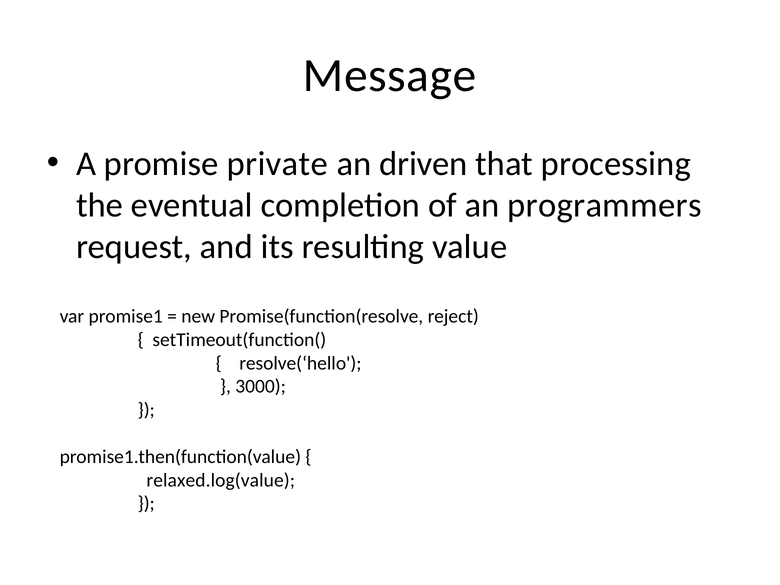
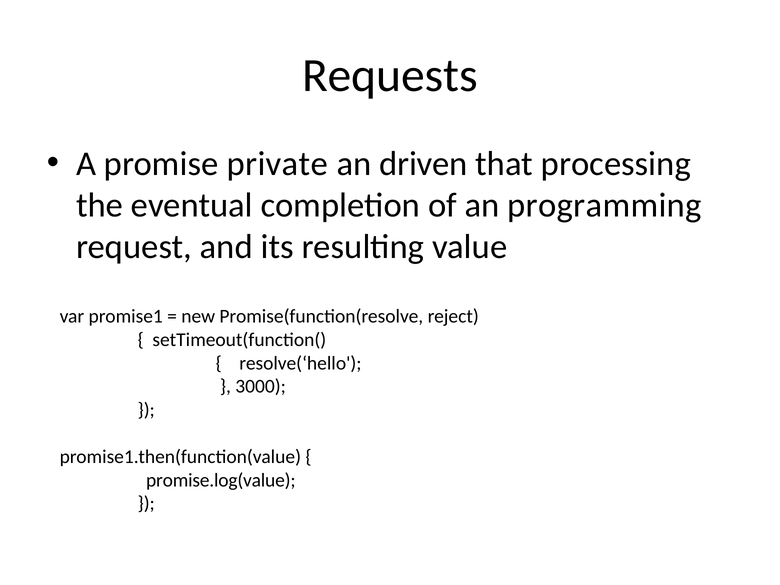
Message: Message -> Requests
programmers: programmers -> programming
relaxed.log(value: relaxed.log(value -> promise.log(value
